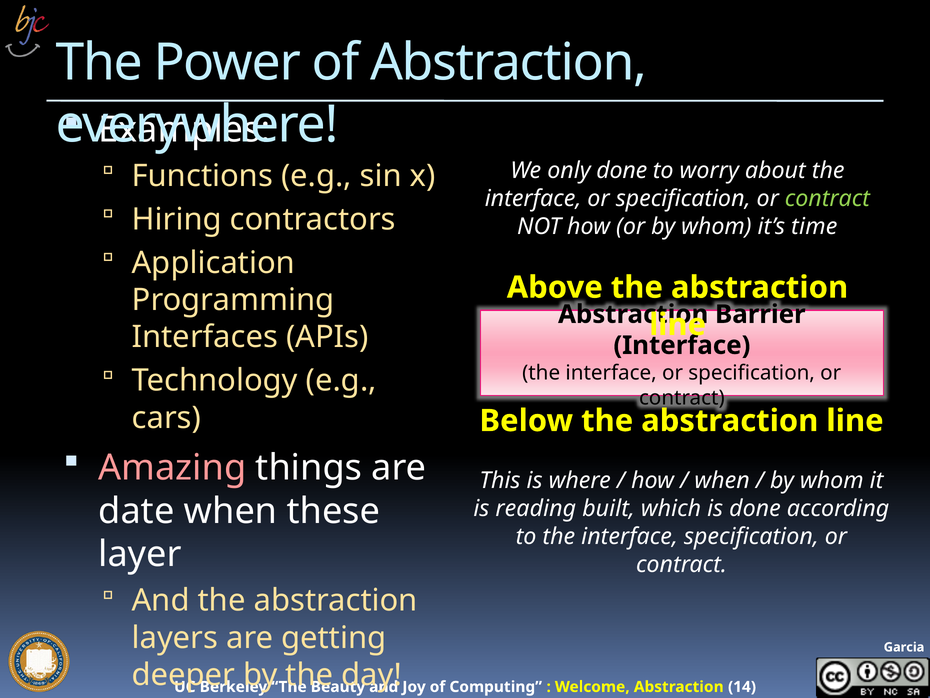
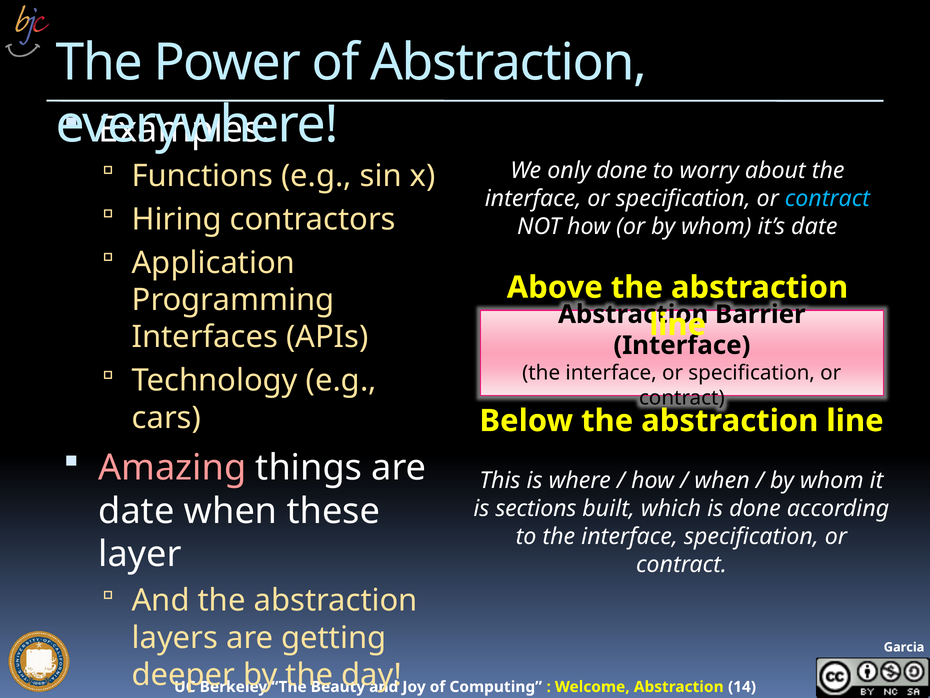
contract at (827, 198) colour: light green -> light blue
it’s time: time -> date
reading: reading -> sections
